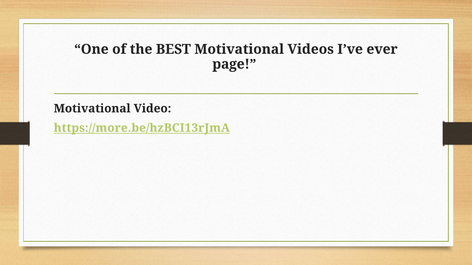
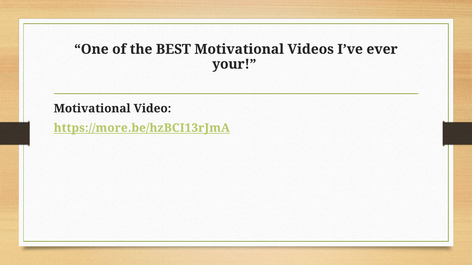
page: page -> your
